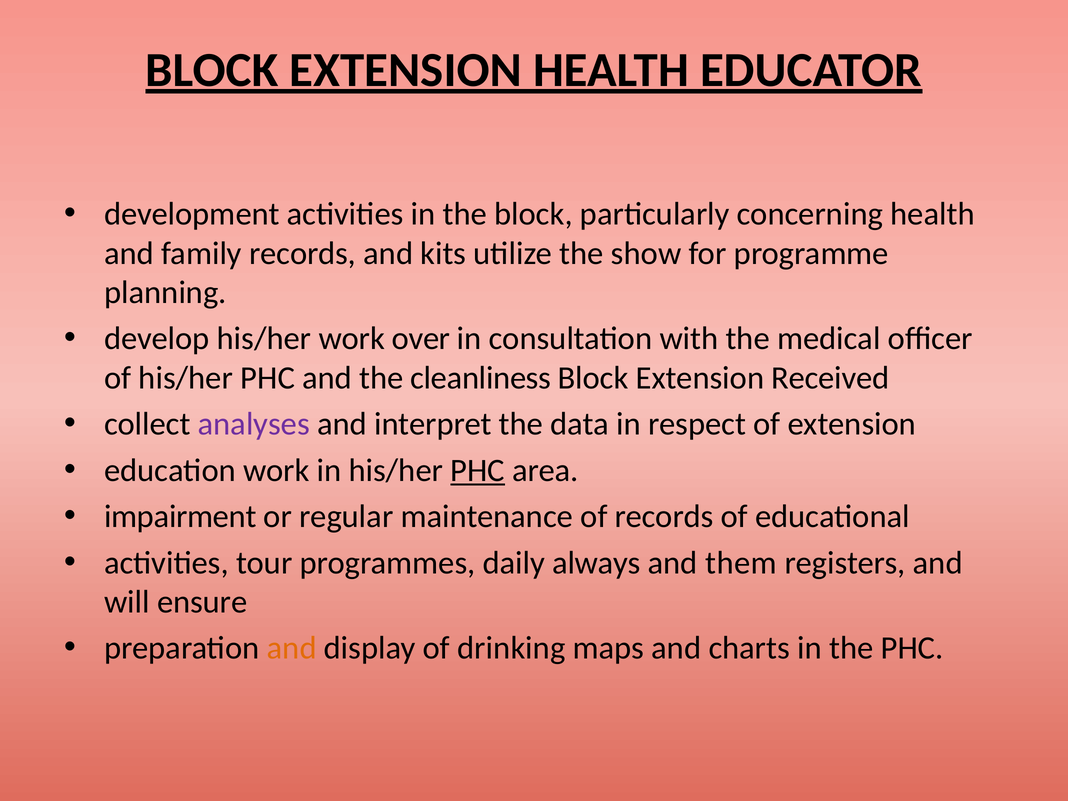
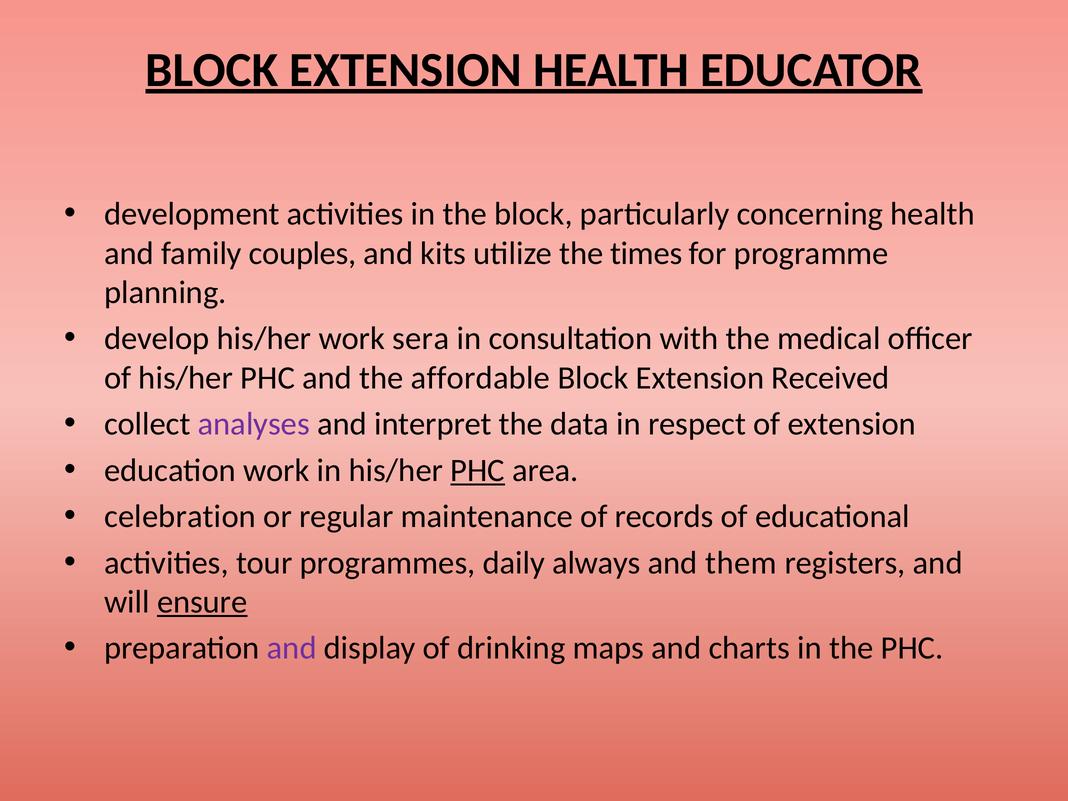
family records: records -> couples
show: show -> times
over: over -> sera
cleanliness: cleanliness -> affordable
impairment: impairment -> celebration
ensure underline: none -> present
and at (292, 648) colour: orange -> purple
